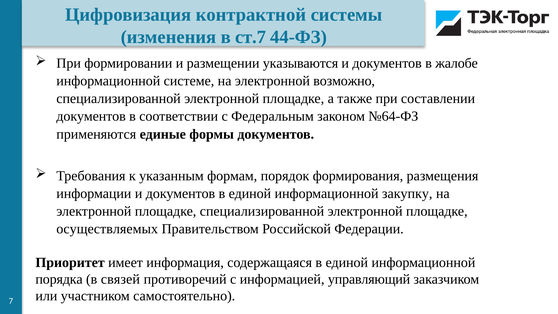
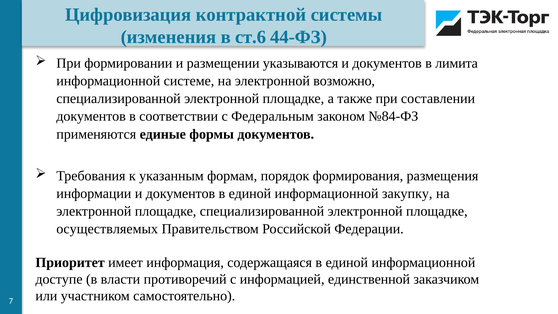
ст.7: ст.7 -> ст.6
жалобе: жалобе -> лимита
№64-ФЗ: №64-ФЗ -> №84-ФЗ
порядка: порядка -> доступе
связей: связей -> власти
управляющий: управляющий -> единственной
